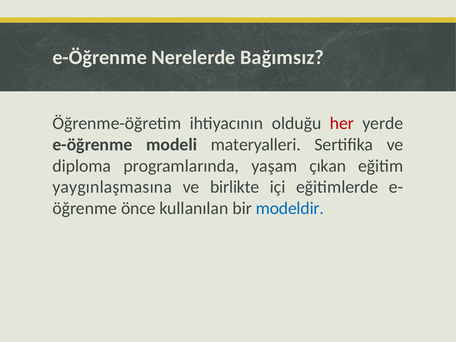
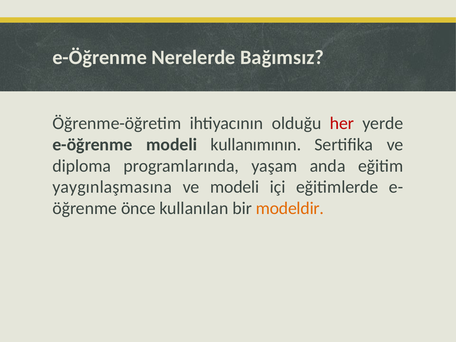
materyalleri: materyalleri -> kullanımının
çıkan: çıkan -> anda
ve birlikte: birlikte -> modeli
modeldir colour: blue -> orange
